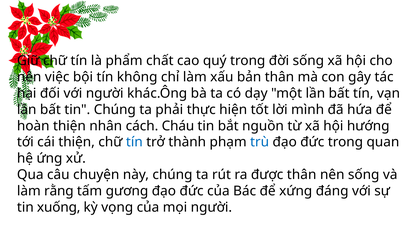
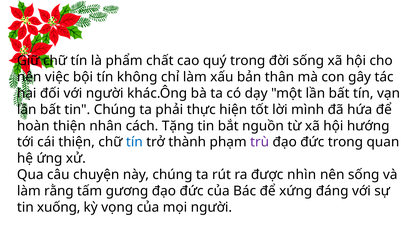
Cháu: Cháu -> Tặng
trù colour: blue -> purple
được thân: thân -> nhìn
